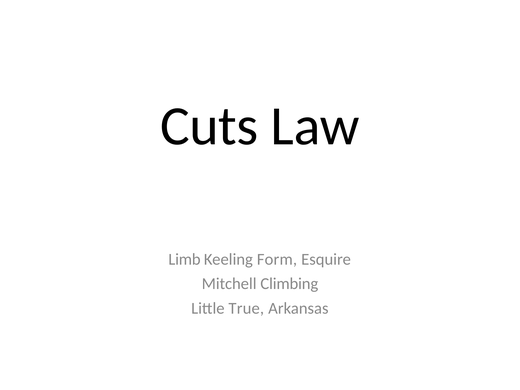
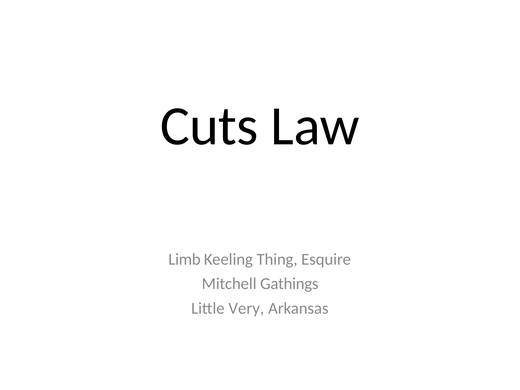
Form: Form -> Thing
Climbing: Climbing -> Gathings
True: True -> Very
